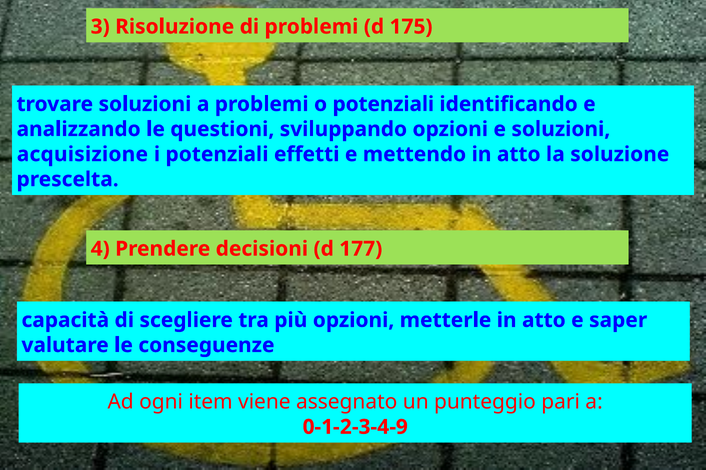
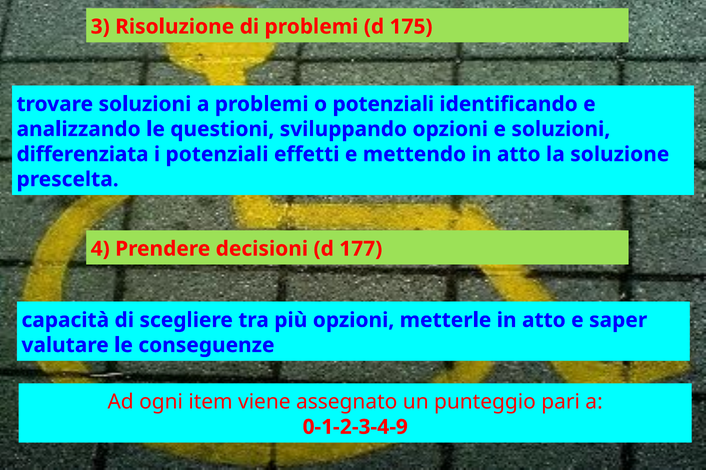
acquisizione: acquisizione -> differenziata
